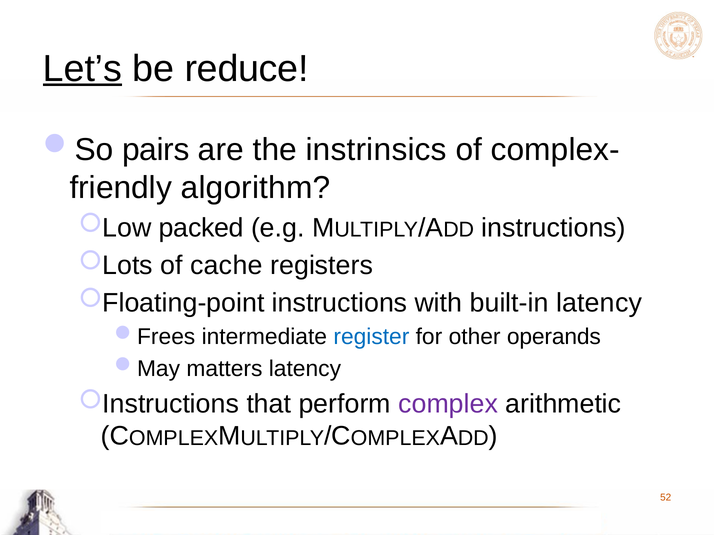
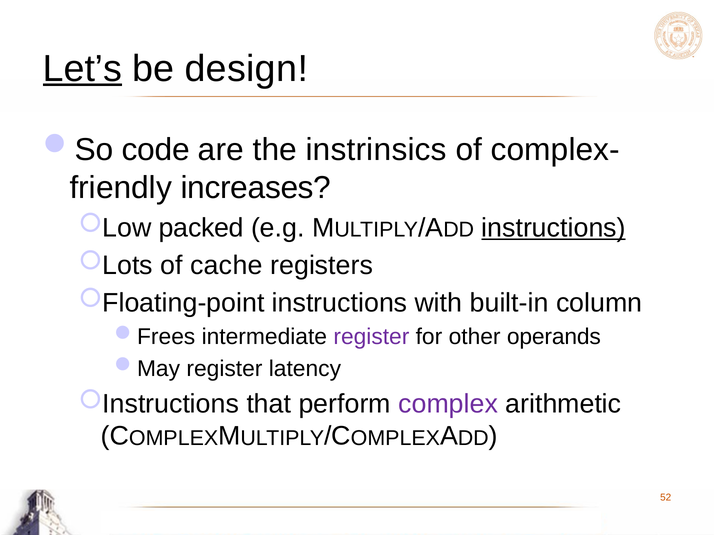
reduce: reduce -> design
pairs: pairs -> code
algorithm: algorithm -> increases
instructions at (554, 228) underline: none -> present
built-in latency: latency -> column
register at (371, 337) colour: blue -> purple
matters at (224, 369): matters -> register
